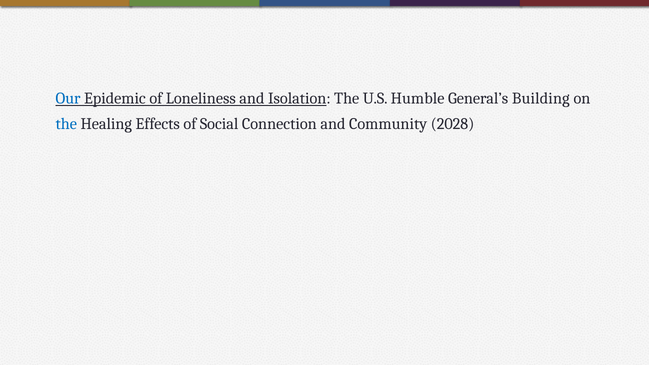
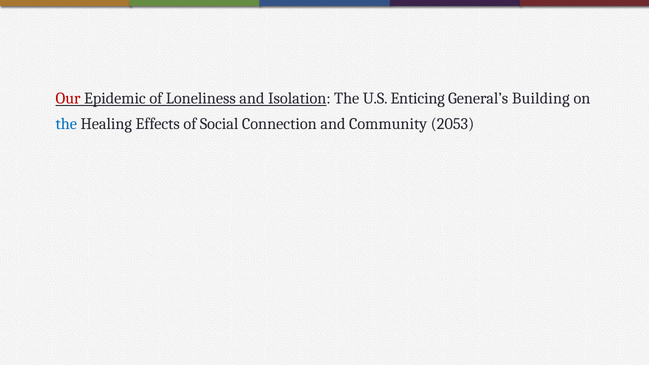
Our colour: blue -> red
Humble: Humble -> Enticing
2028: 2028 -> 2053
